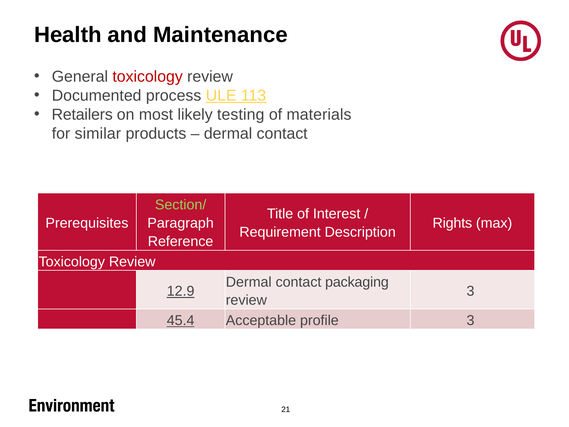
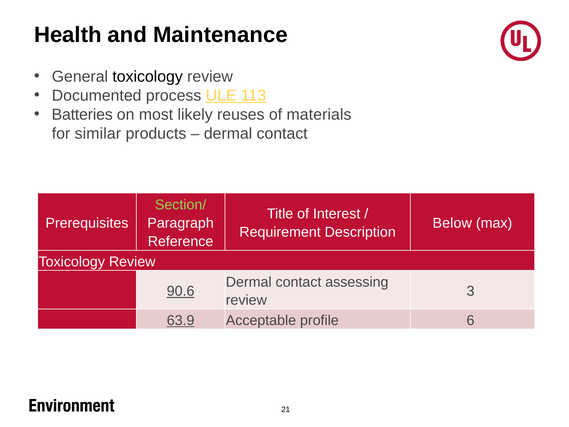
toxicology at (148, 76) colour: red -> black
Retailers: Retailers -> Batteries
testing: testing -> reuses
Rights: Rights -> Below
packaging: packaging -> assessing
12.9: 12.9 -> 90.6
45.4: 45.4 -> 63.9
profile 3: 3 -> 6
